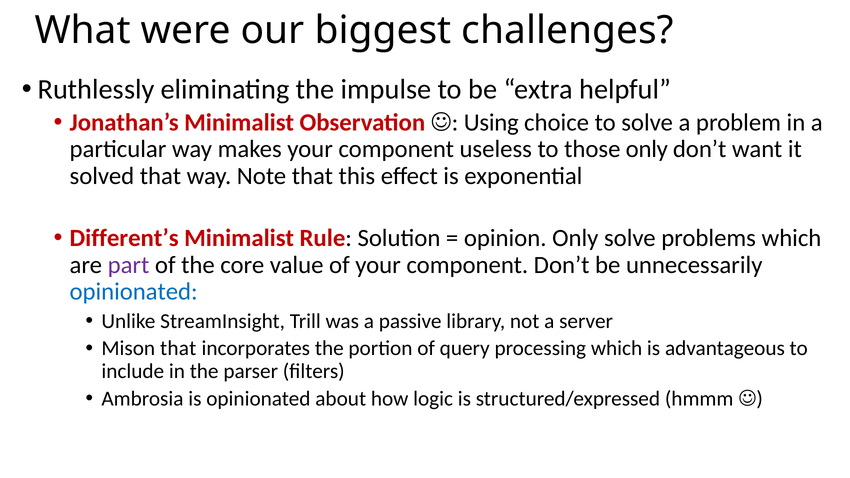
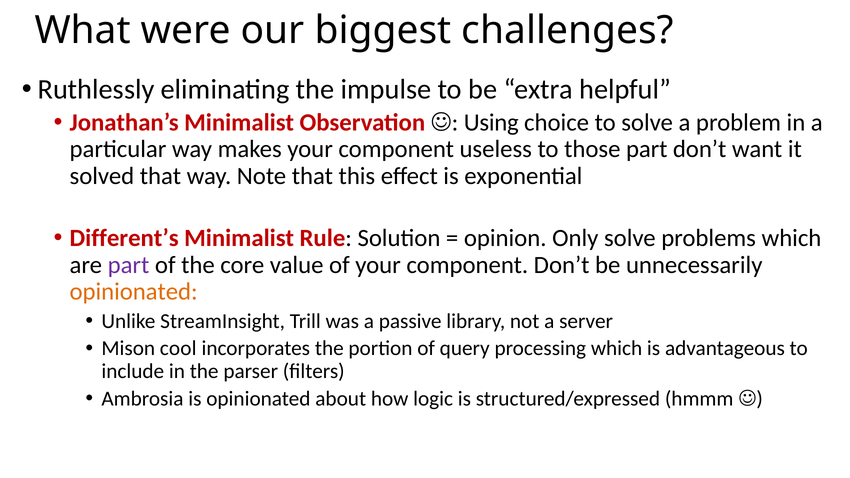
those only: only -> part
opinionated at (134, 292) colour: blue -> orange
Mison that: that -> cool
